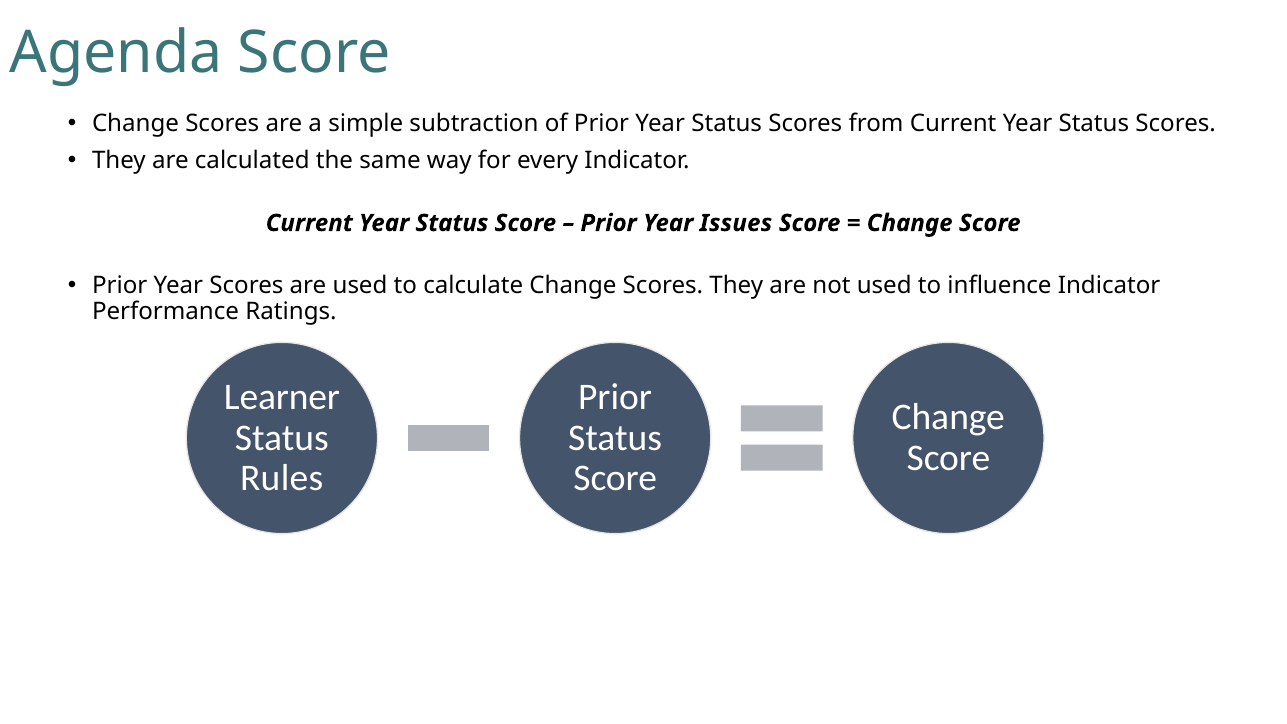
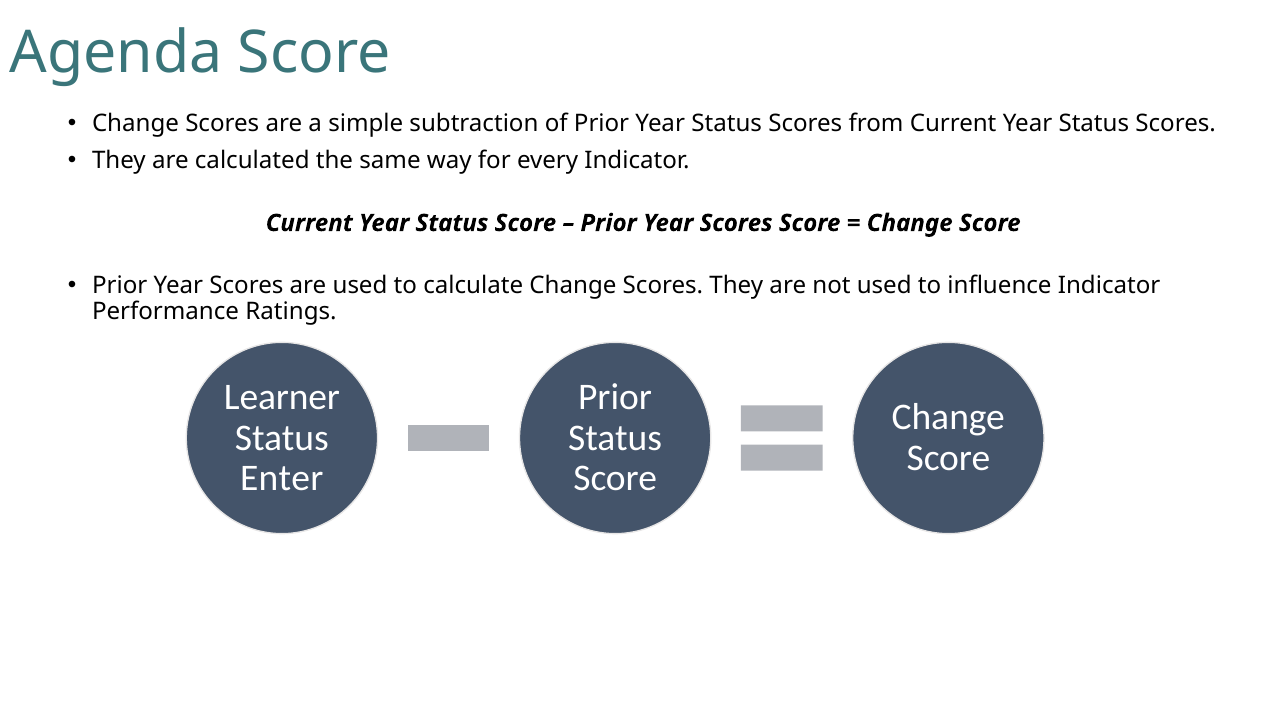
Issues at (736, 223): Issues -> Scores
Rules: Rules -> Enter
